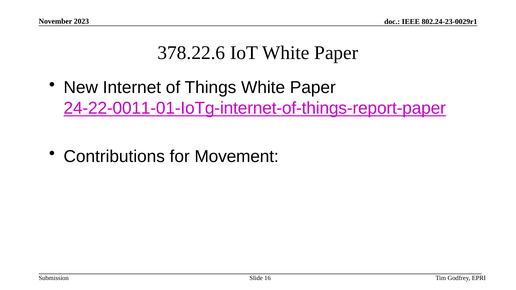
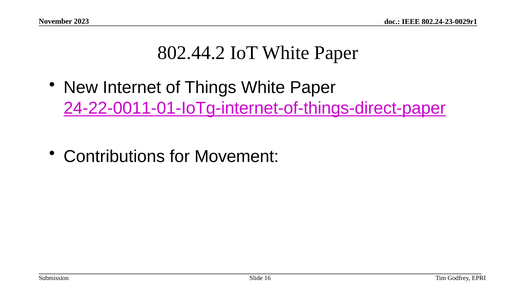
378.22.6: 378.22.6 -> 802.44.2
24-22-0011-01-IoTg-internet-of-things-report-paper: 24-22-0011-01-IoTg-internet-of-things-report-paper -> 24-22-0011-01-IoTg-internet-of-things-direct-paper
